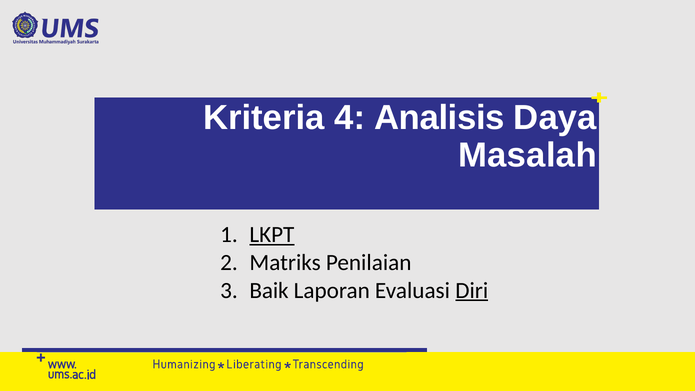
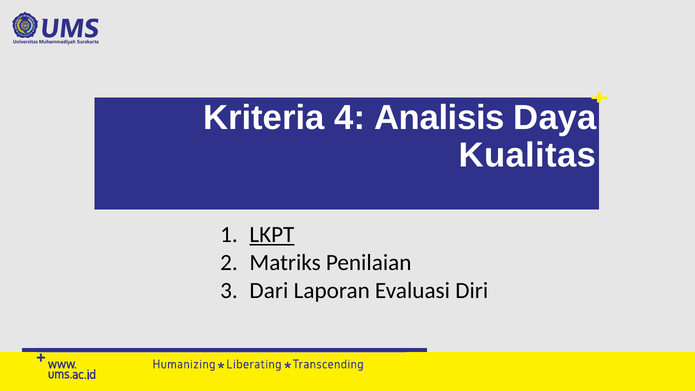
Masalah: Masalah -> Kualitas
Baik: Baik -> Dari
Diri underline: present -> none
